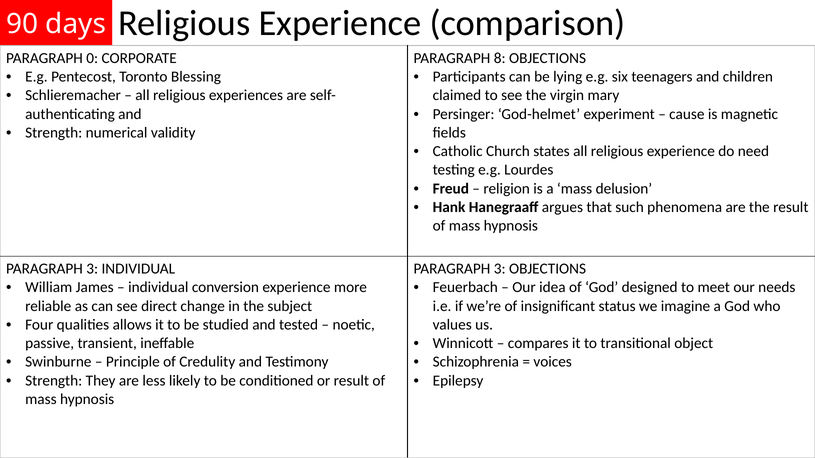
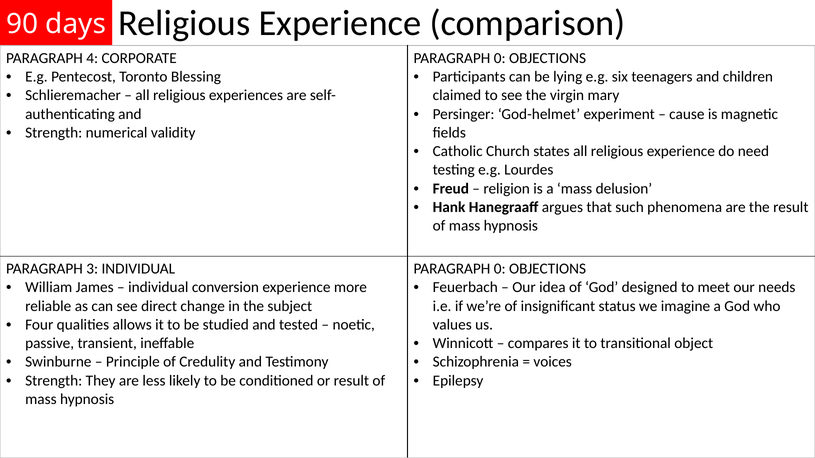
0: 0 -> 4
8 at (500, 58): 8 -> 0
3 at (500, 269): 3 -> 0
